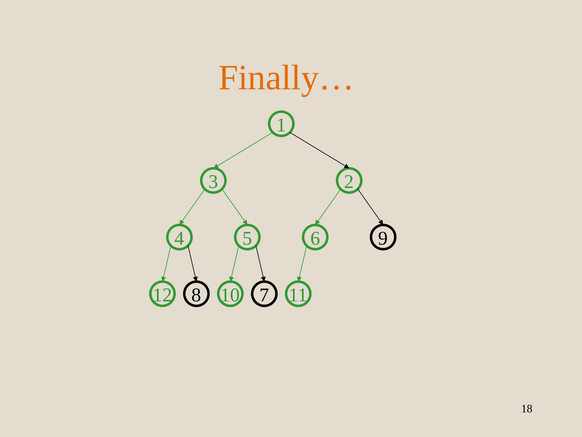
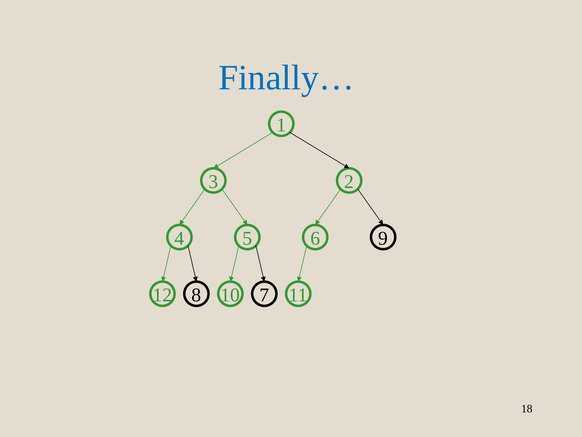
Finally… colour: orange -> blue
